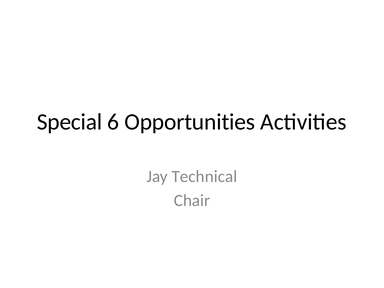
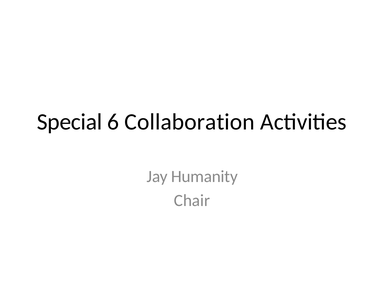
Opportunities: Opportunities -> Collaboration
Technical: Technical -> Humanity
